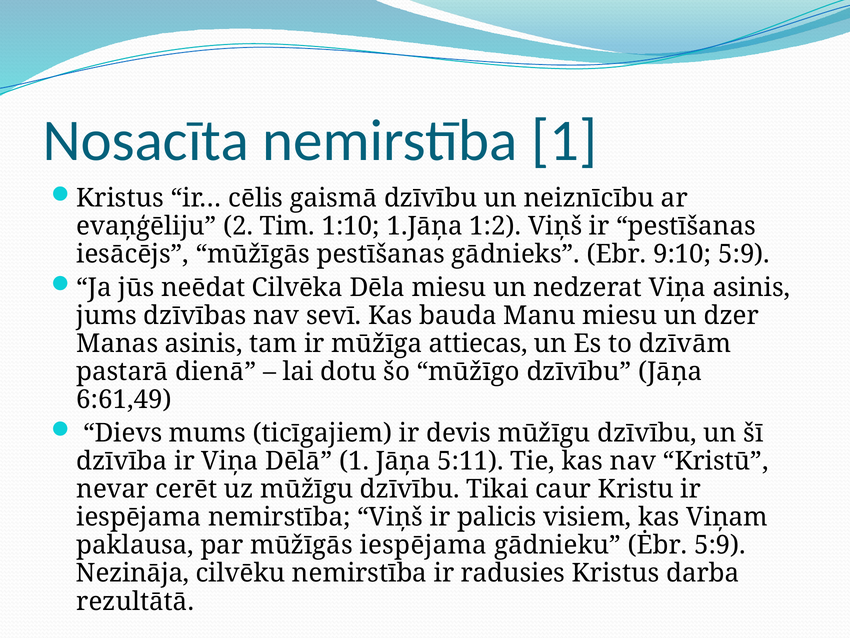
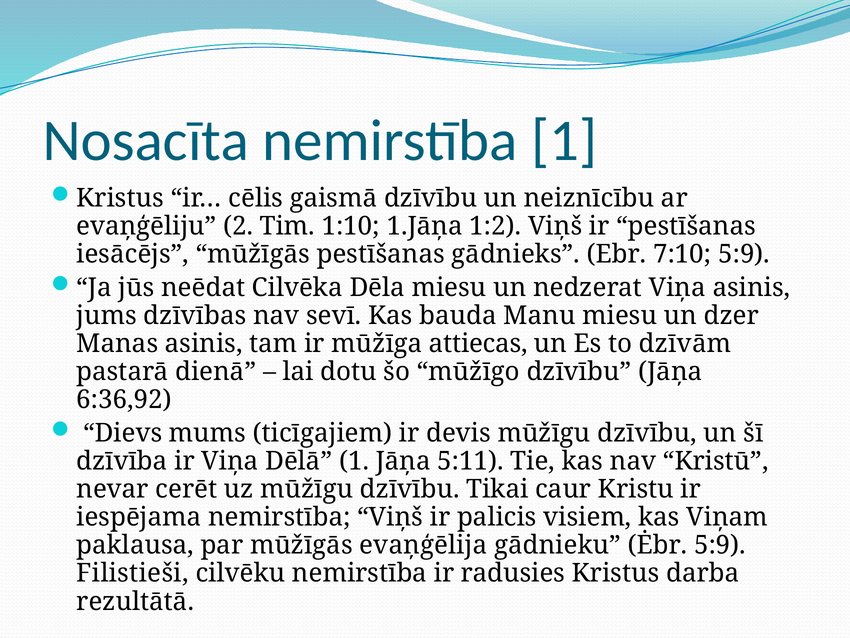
9:10: 9:10 -> 7:10
6:61,49: 6:61,49 -> 6:36,92
mūžīgās iespējama: iespējama -> evaņģēlija
Nezināja: Nezināja -> Filistieši
